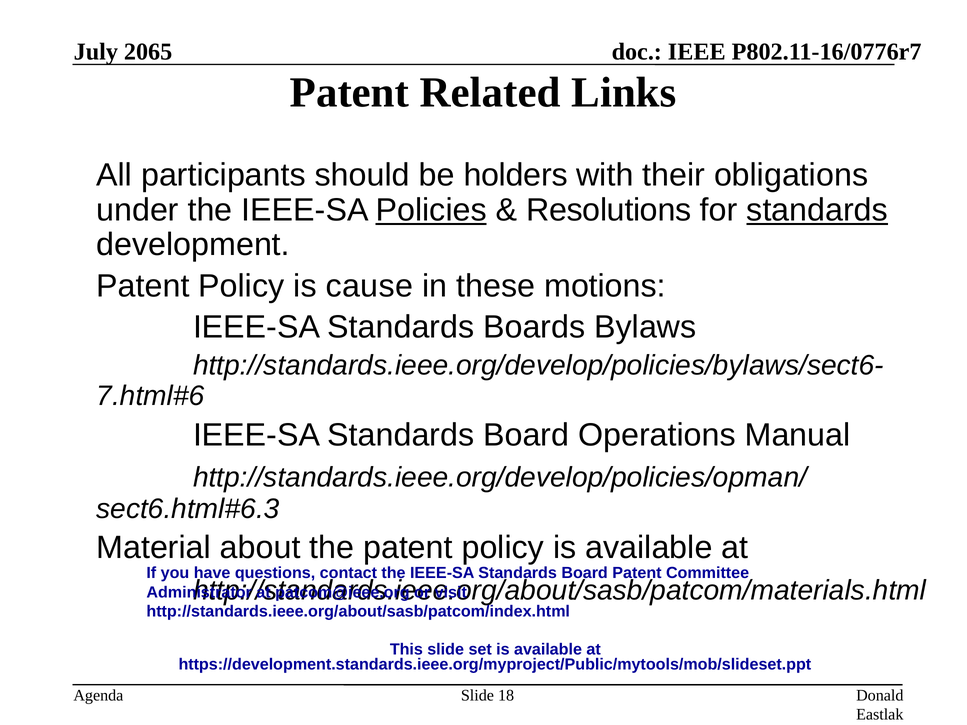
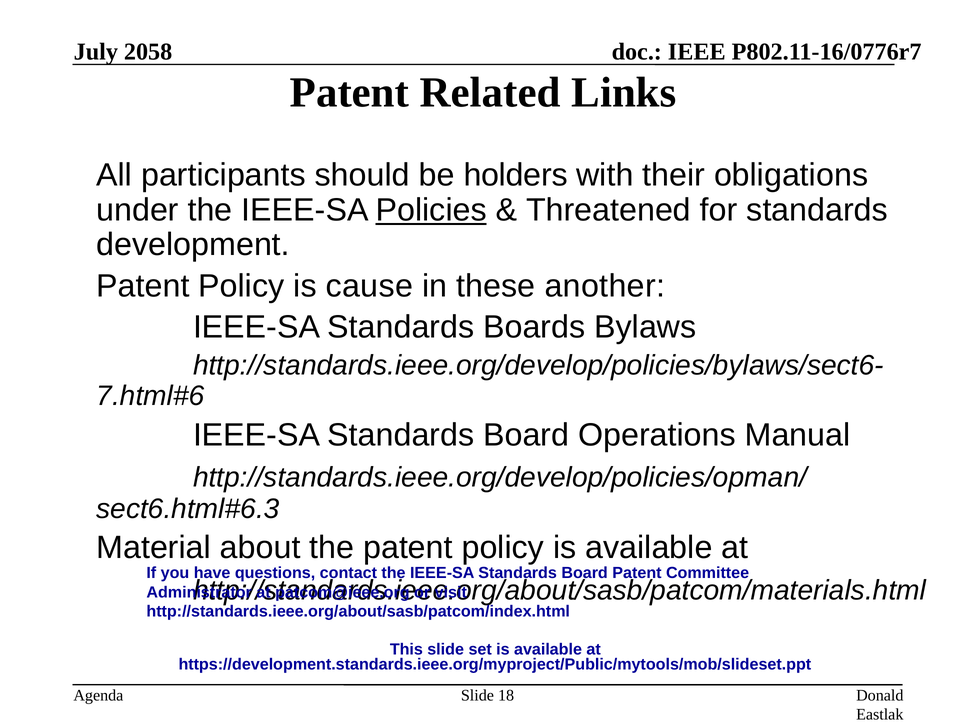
2065: 2065 -> 2058
Resolutions: Resolutions -> Threatened
standards at (817, 210) underline: present -> none
motions: motions -> another
